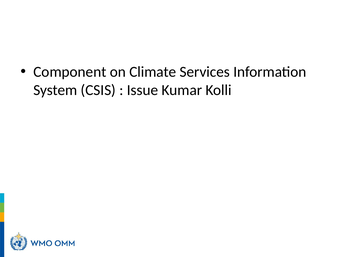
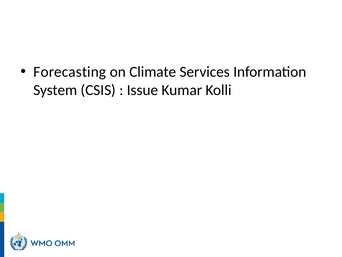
Component: Component -> Forecasting
